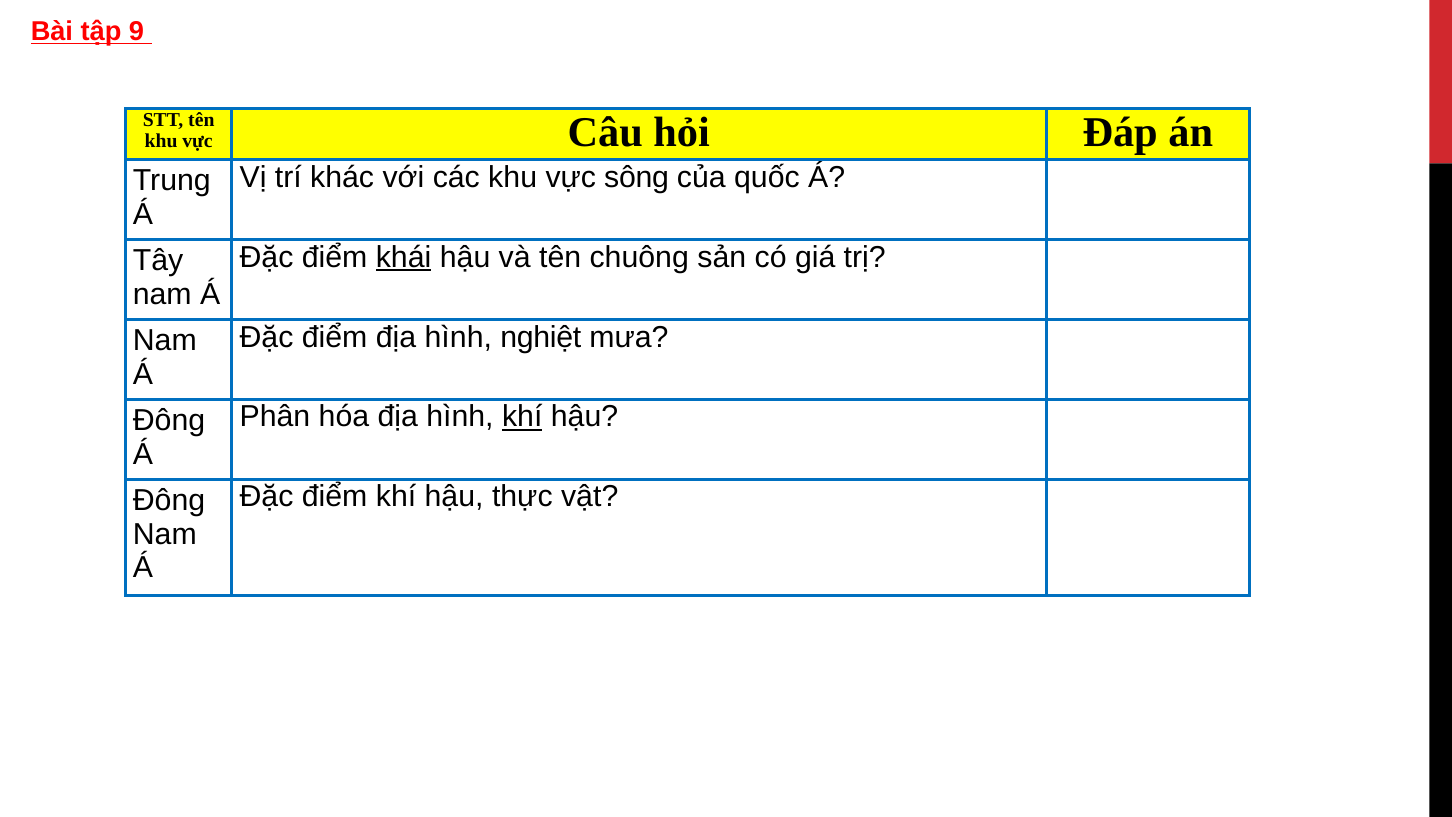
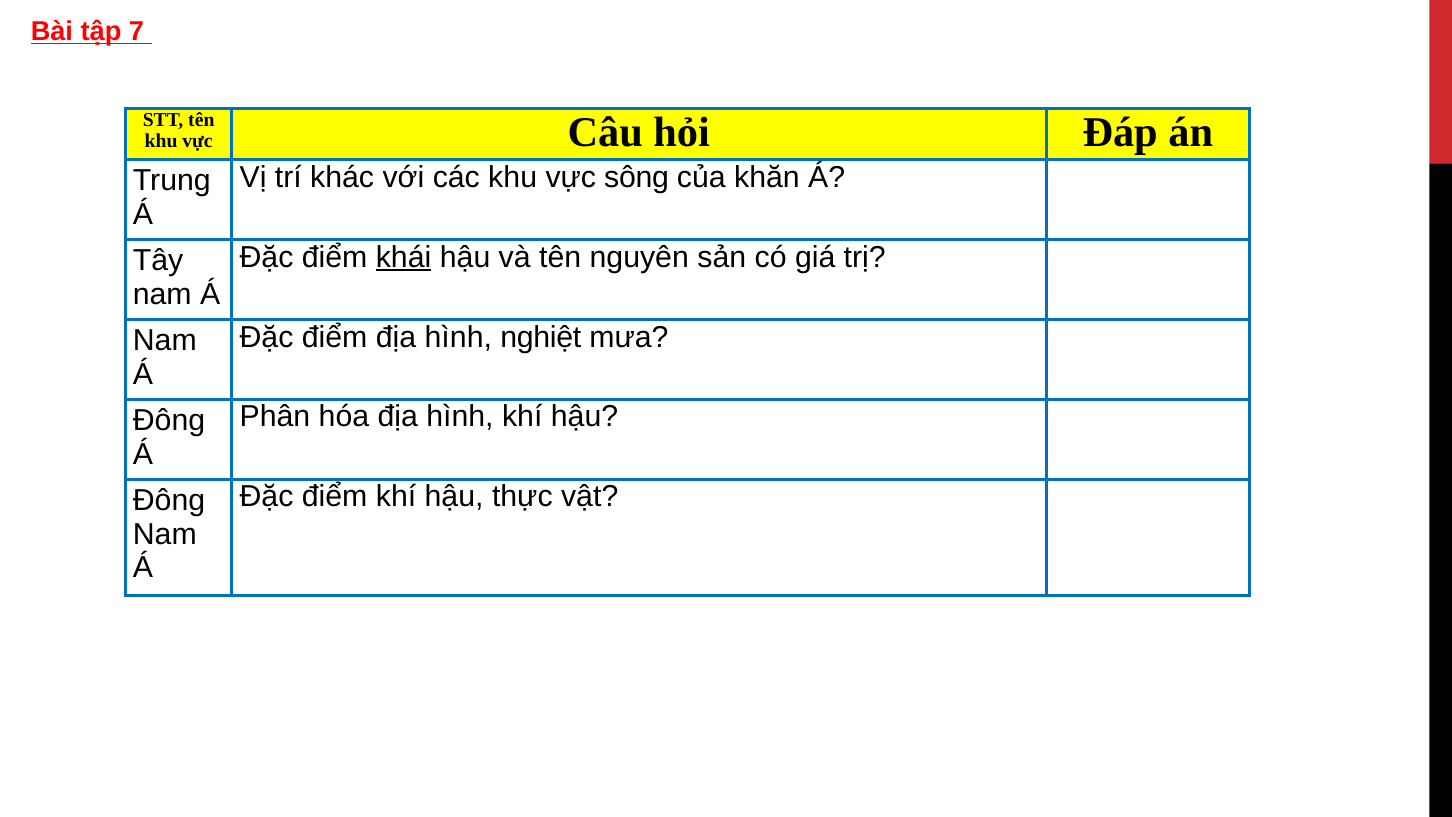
9: 9 -> 7
quốc: quốc -> khăn
chuông: chuông -> nguyên
khí at (522, 417) underline: present -> none
